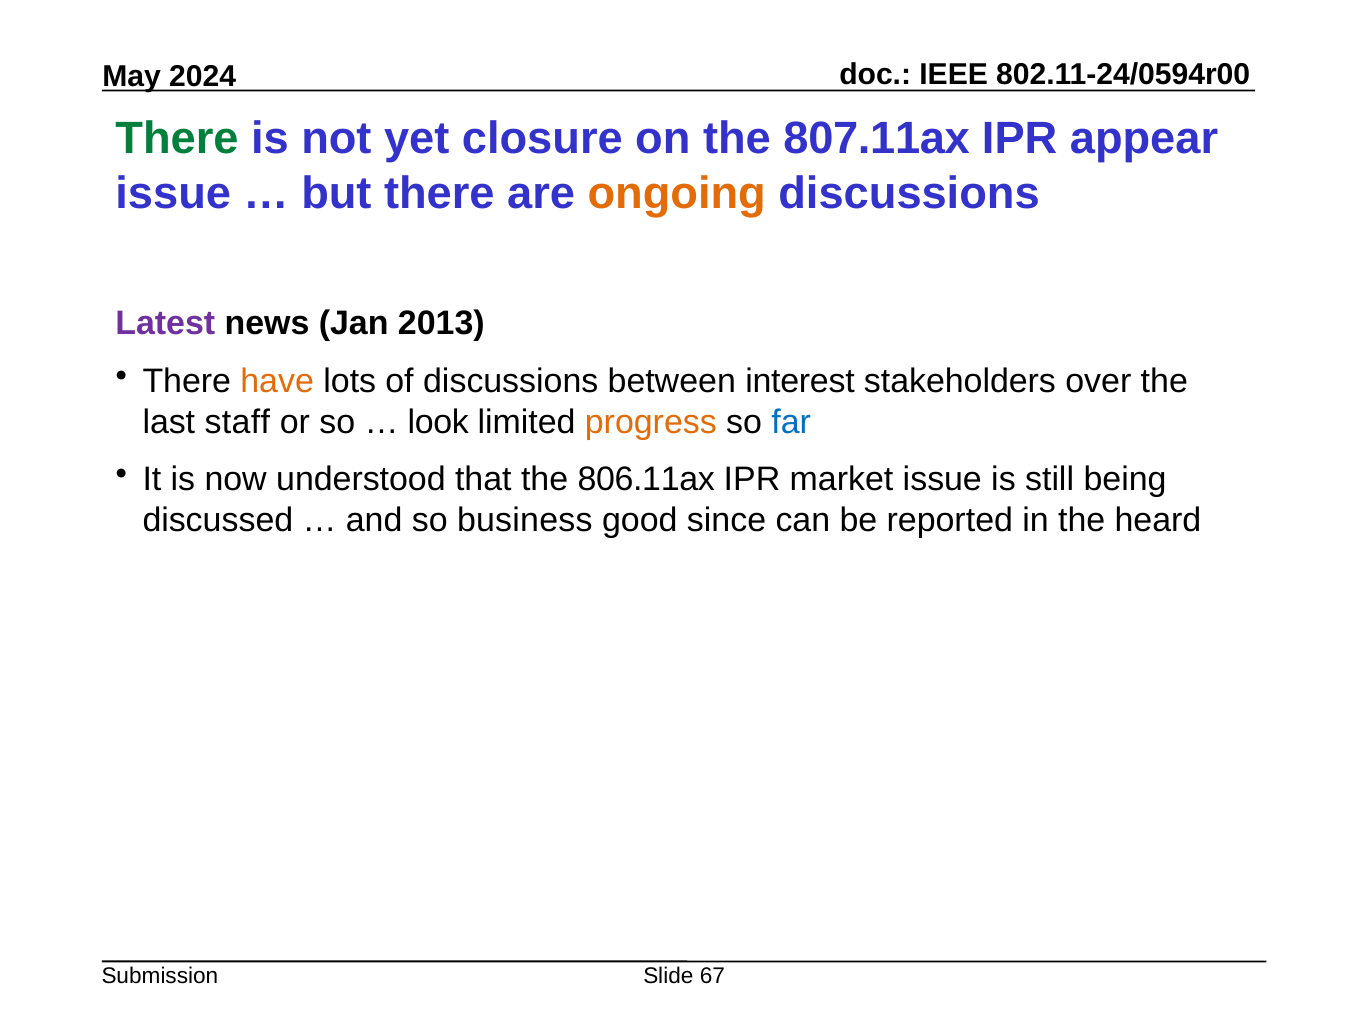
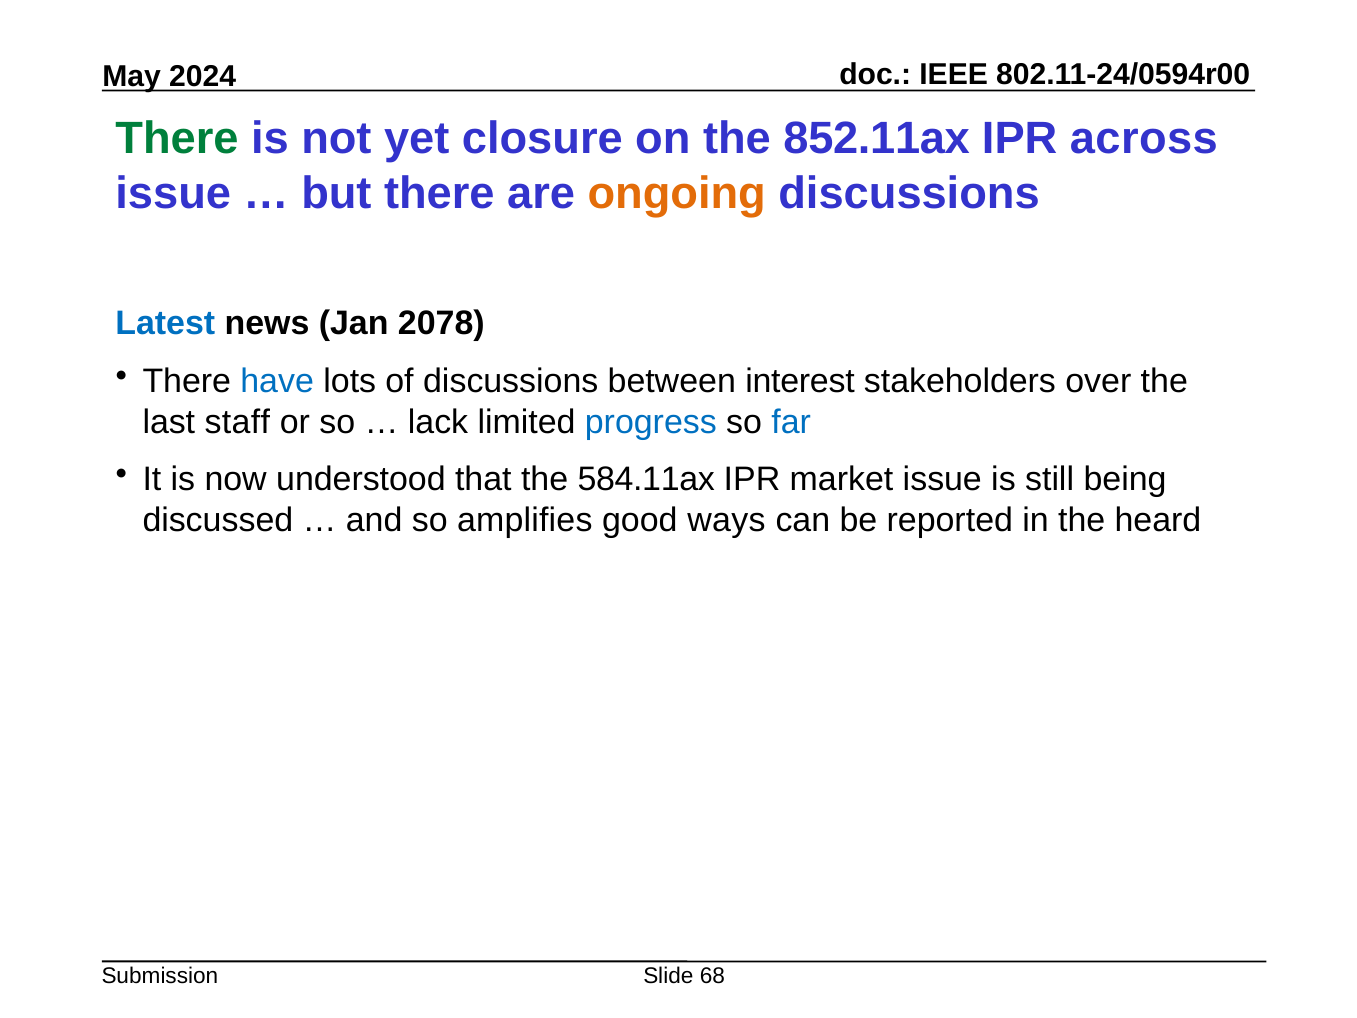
807.11ax: 807.11ax -> 852.11ax
appear: appear -> across
Latest colour: purple -> blue
2013: 2013 -> 2078
have colour: orange -> blue
look: look -> lack
progress colour: orange -> blue
806.11ax: 806.11ax -> 584.11ax
business: business -> amplifies
since: since -> ways
67: 67 -> 68
